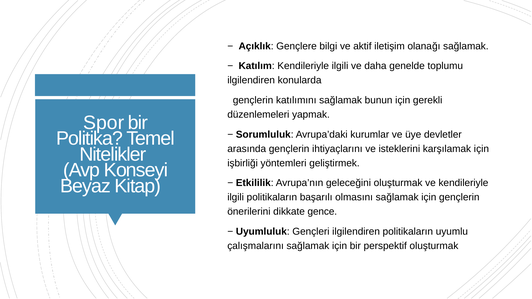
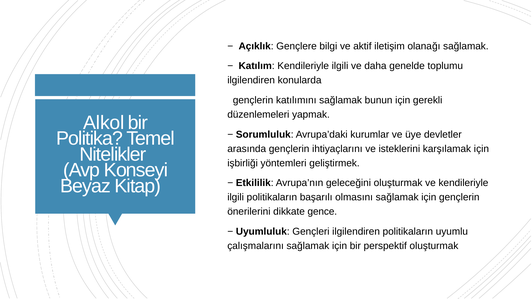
Spor: Spor -> Alkol
